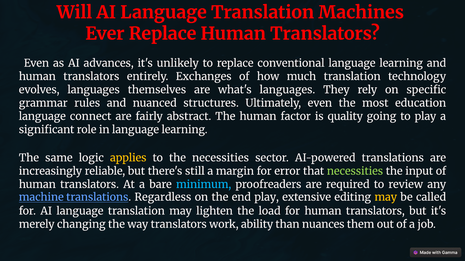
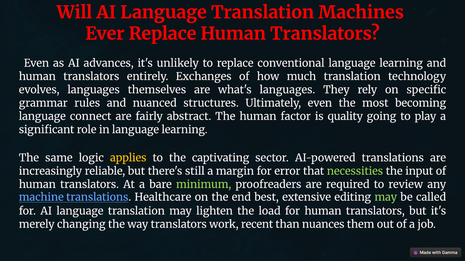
education: education -> becoming
the necessities: necessities -> captivating
minimum colour: light blue -> light green
Regardless: Regardless -> Healthcare
end play: play -> best
may at (386, 198) colour: yellow -> light green
ability: ability -> recent
